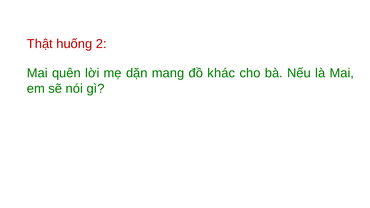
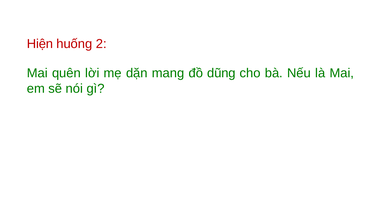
Thật: Thật -> Hiện
khác: khác -> dũng
